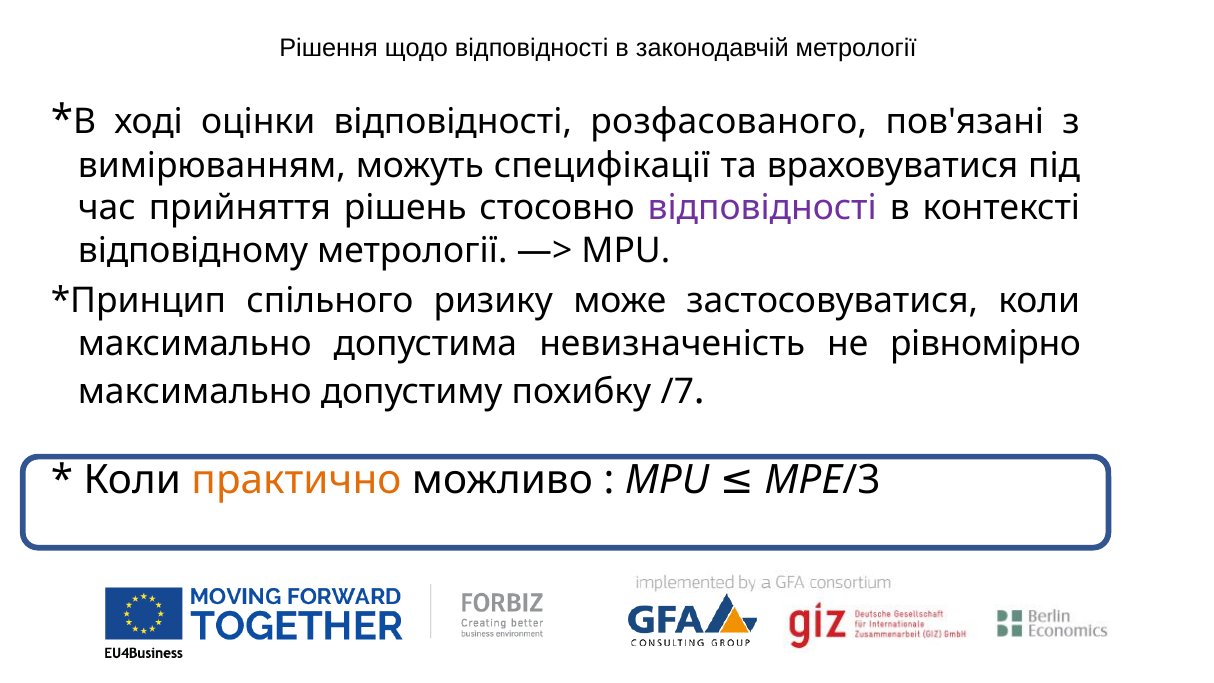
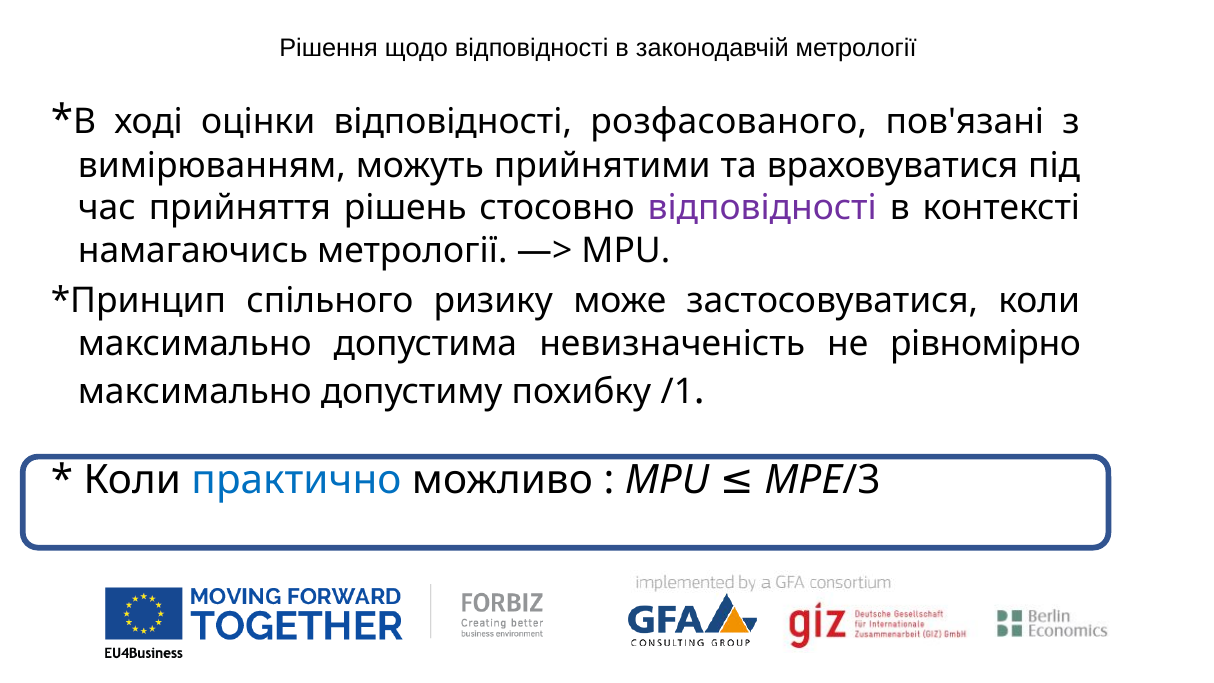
специфікації: специфікації -> прийнятими
відповідному: відповідному -> намагаючись
/7: /7 -> /1
практично colour: orange -> blue
